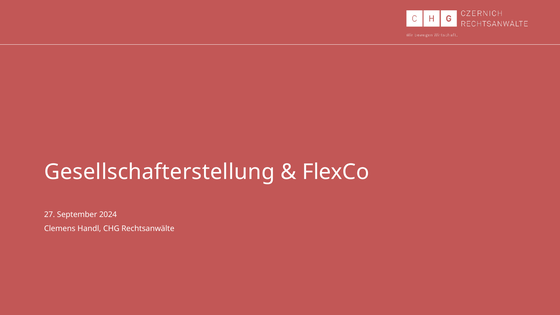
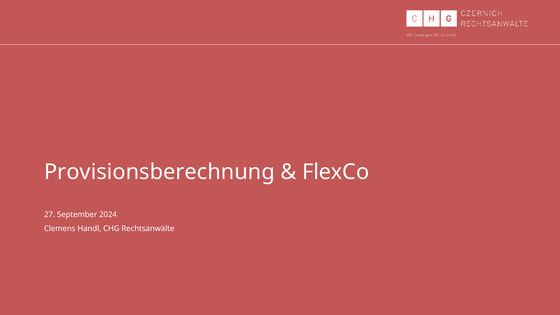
Gesellschafterstellung: Gesellschafterstellung -> Provisionsberechnung
